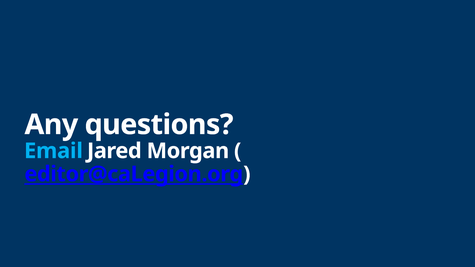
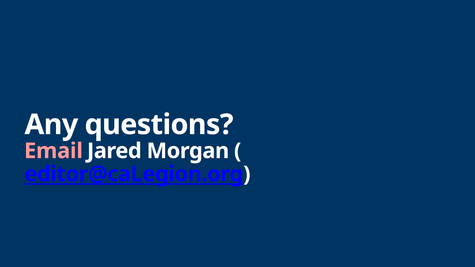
Email colour: light blue -> pink
